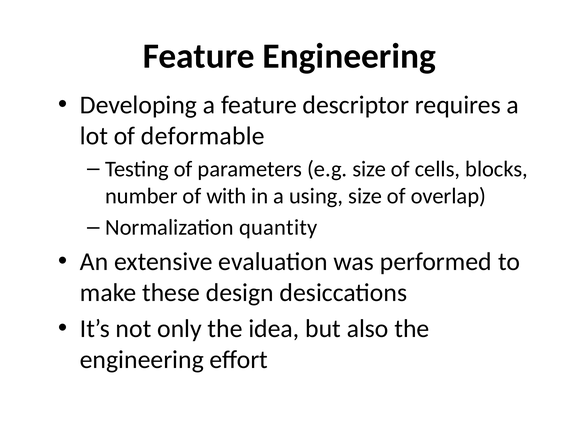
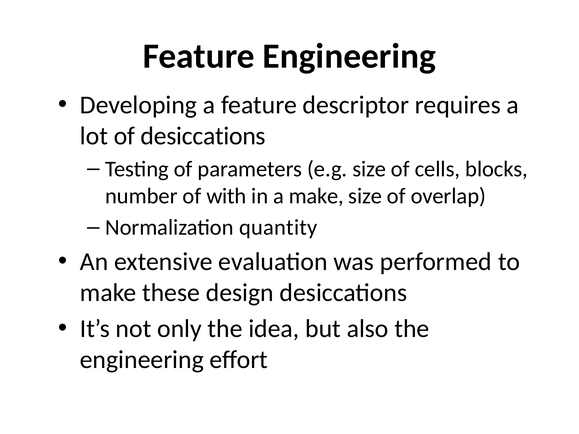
of deformable: deformable -> desiccations
a using: using -> make
